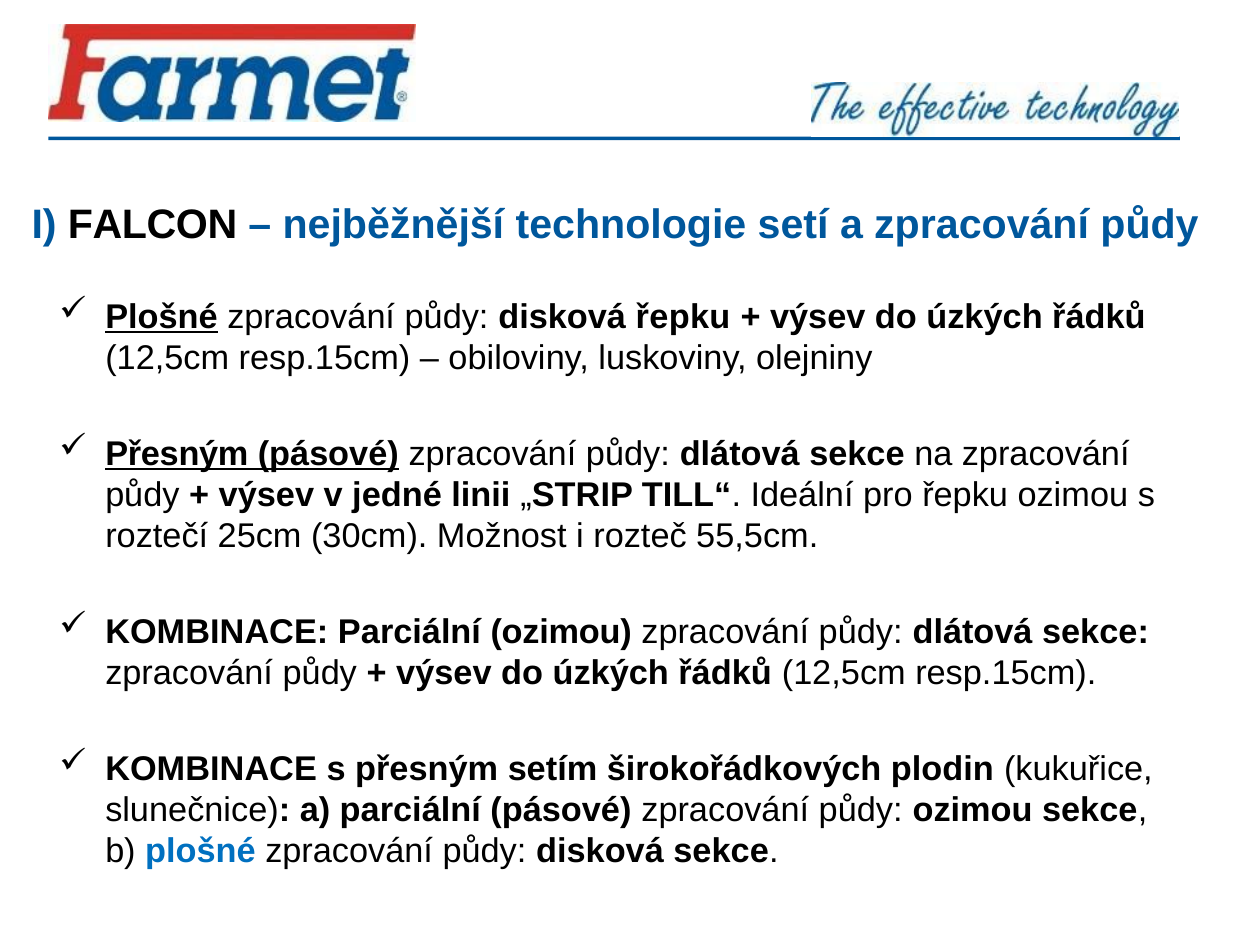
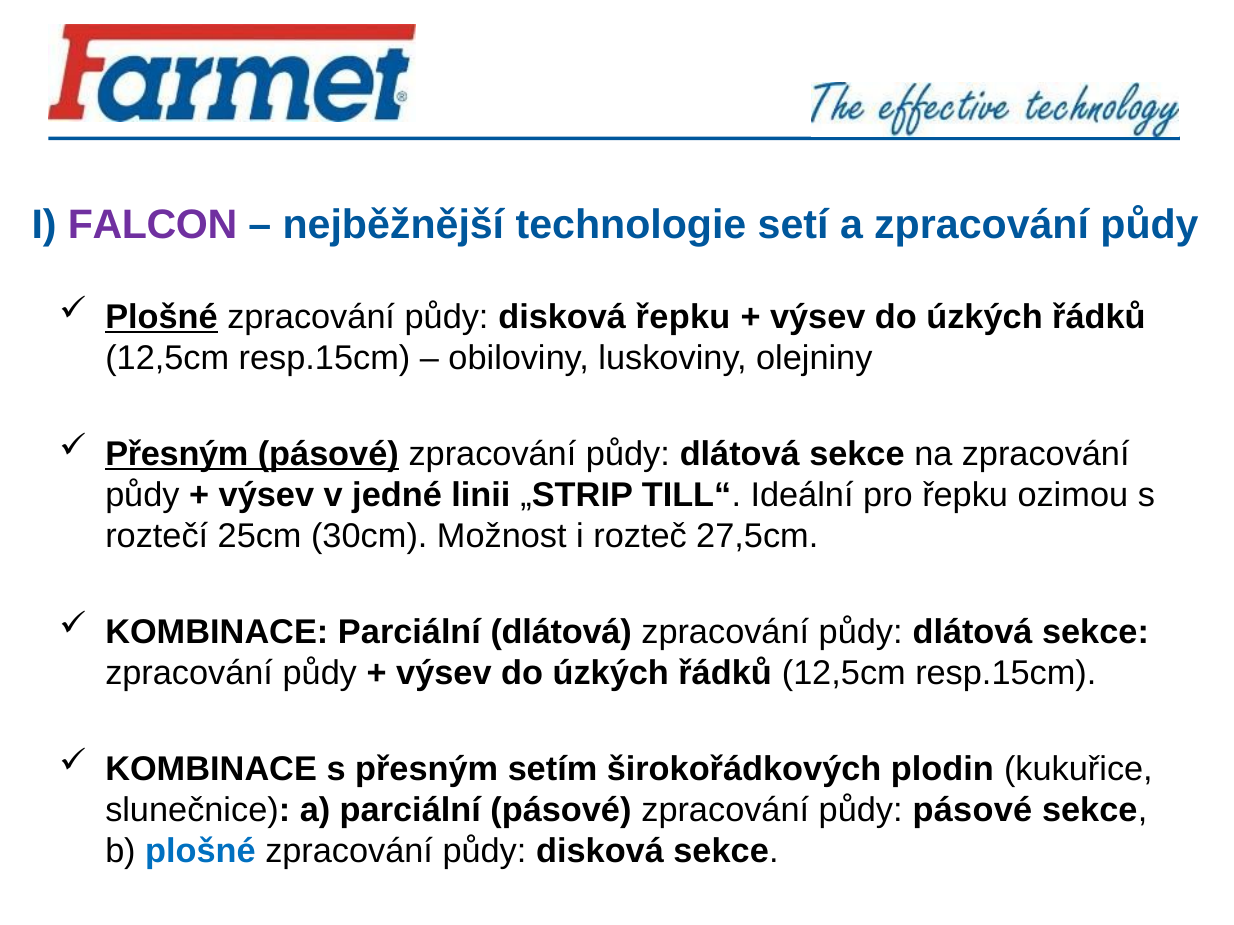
FALCON colour: black -> purple
55,5cm: 55,5cm -> 27,5cm
Parciální ozimou: ozimou -> dlátová
půdy ozimou: ozimou -> pásové
